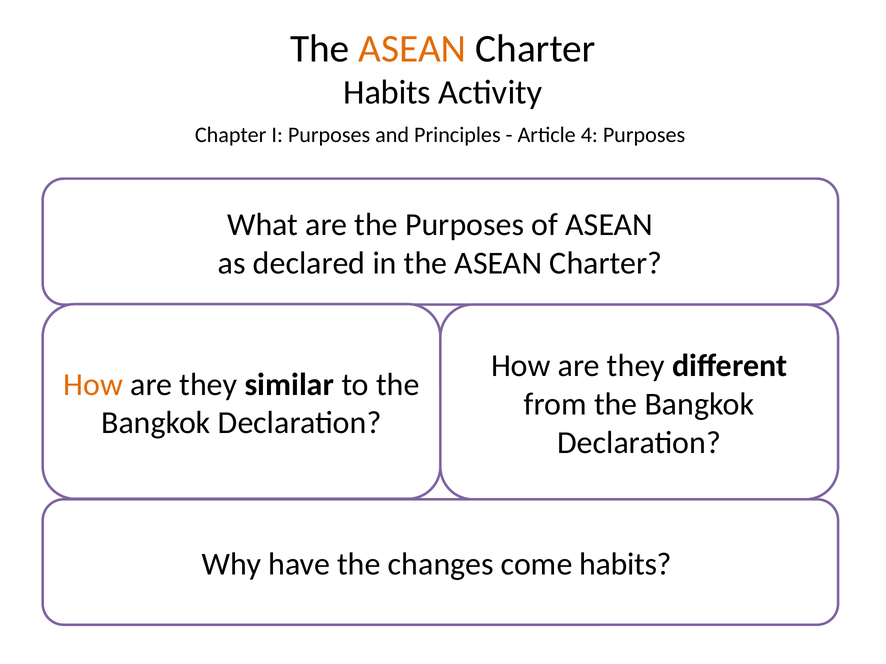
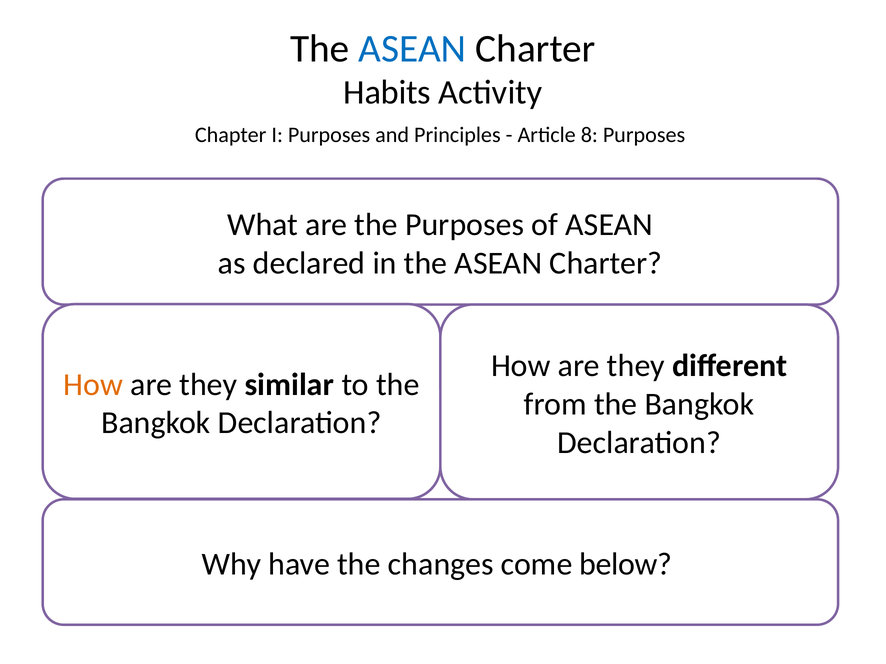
ASEAN at (412, 49) colour: orange -> blue
4: 4 -> 8
come habits: habits -> below
